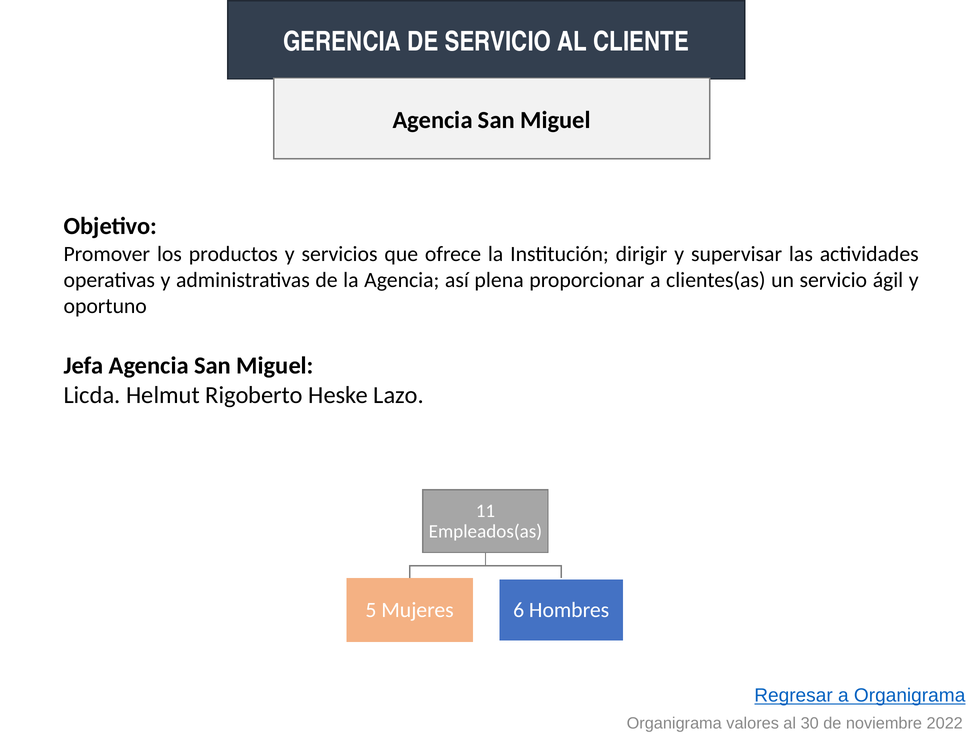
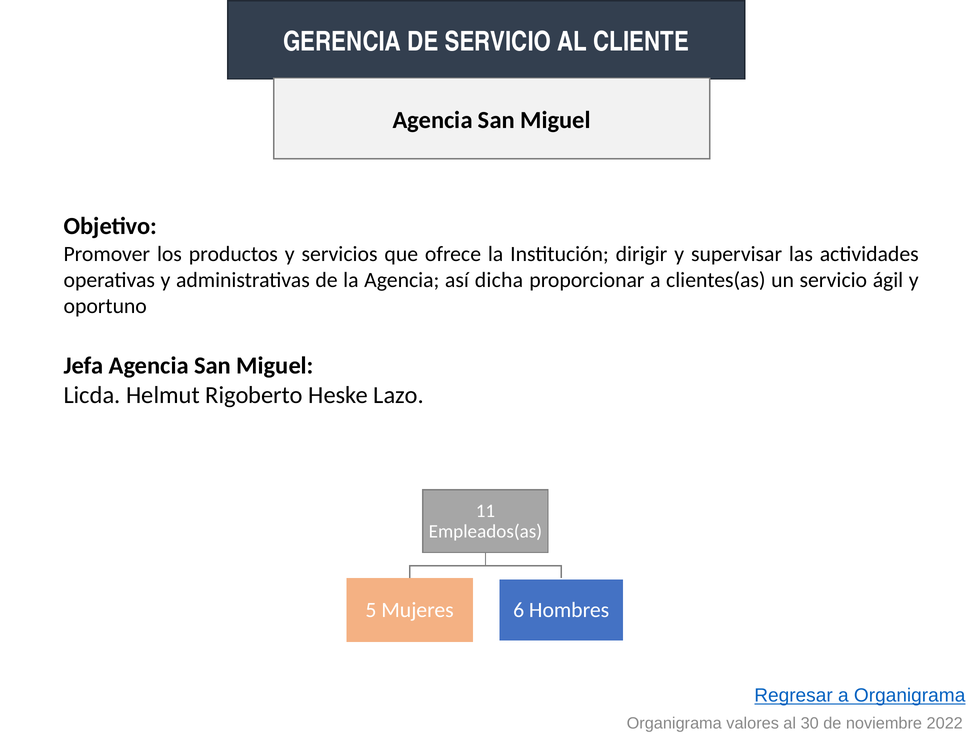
plena: plena -> dicha
